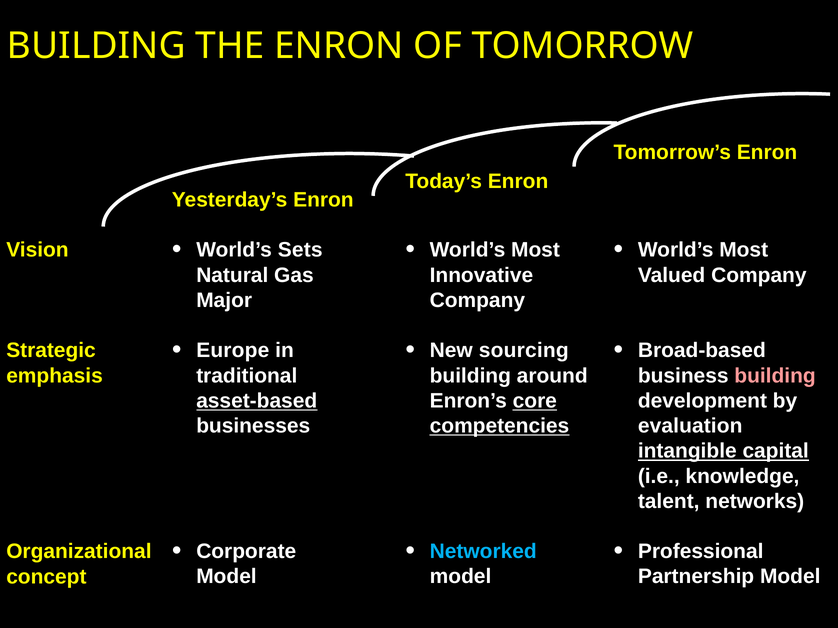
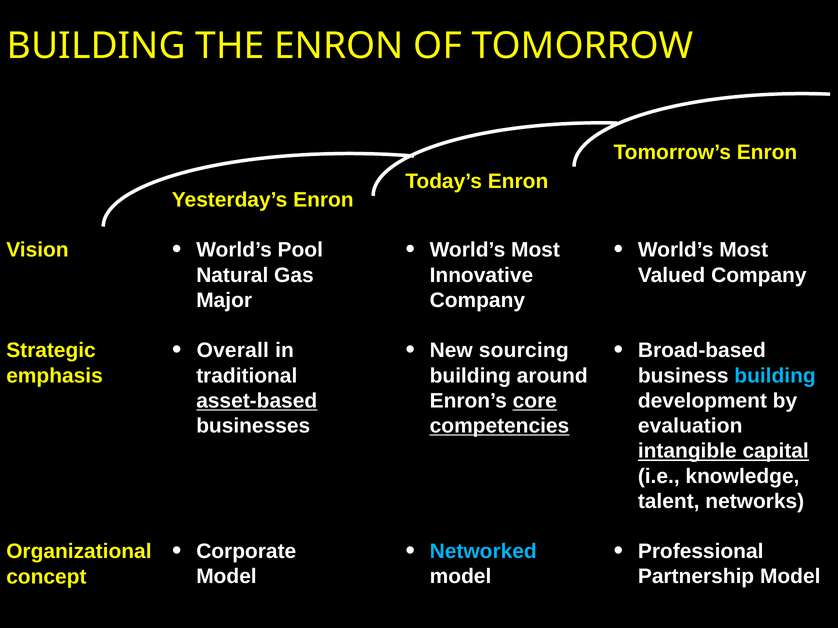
Sets: Sets -> Pool
Europe: Europe -> Overall
building at (775, 376) colour: pink -> light blue
